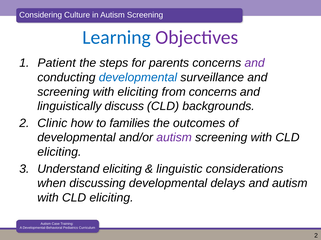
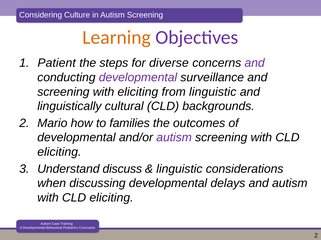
Learning colour: blue -> orange
parents: parents -> diverse
developmental at (138, 78) colour: blue -> purple
from concerns: concerns -> linguistic
discuss: discuss -> cultural
Clinic: Clinic -> Mario
Understand eliciting: eliciting -> discuss
